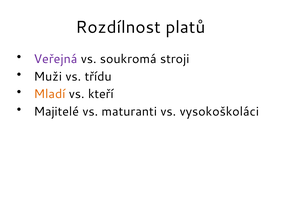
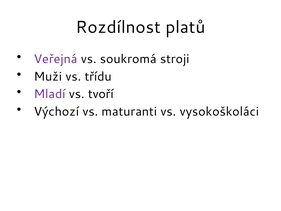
Mladí colour: orange -> purple
kteří: kteří -> tvoří
Majitelé: Majitelé -> Výchozí
